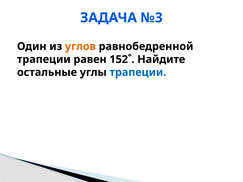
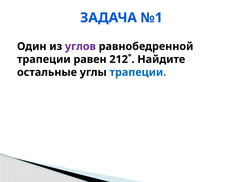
№3: №3 -> №1
углов colour: orange -> purple
152˚: 152˚ -> 212˚
